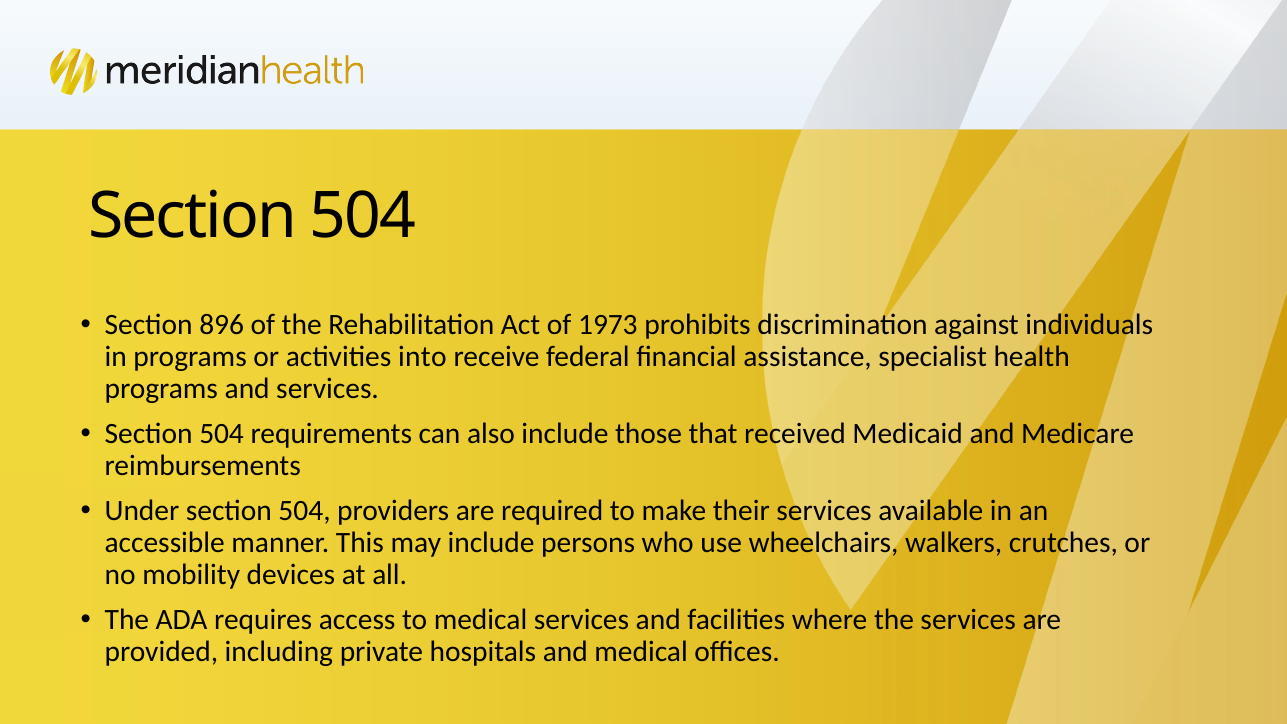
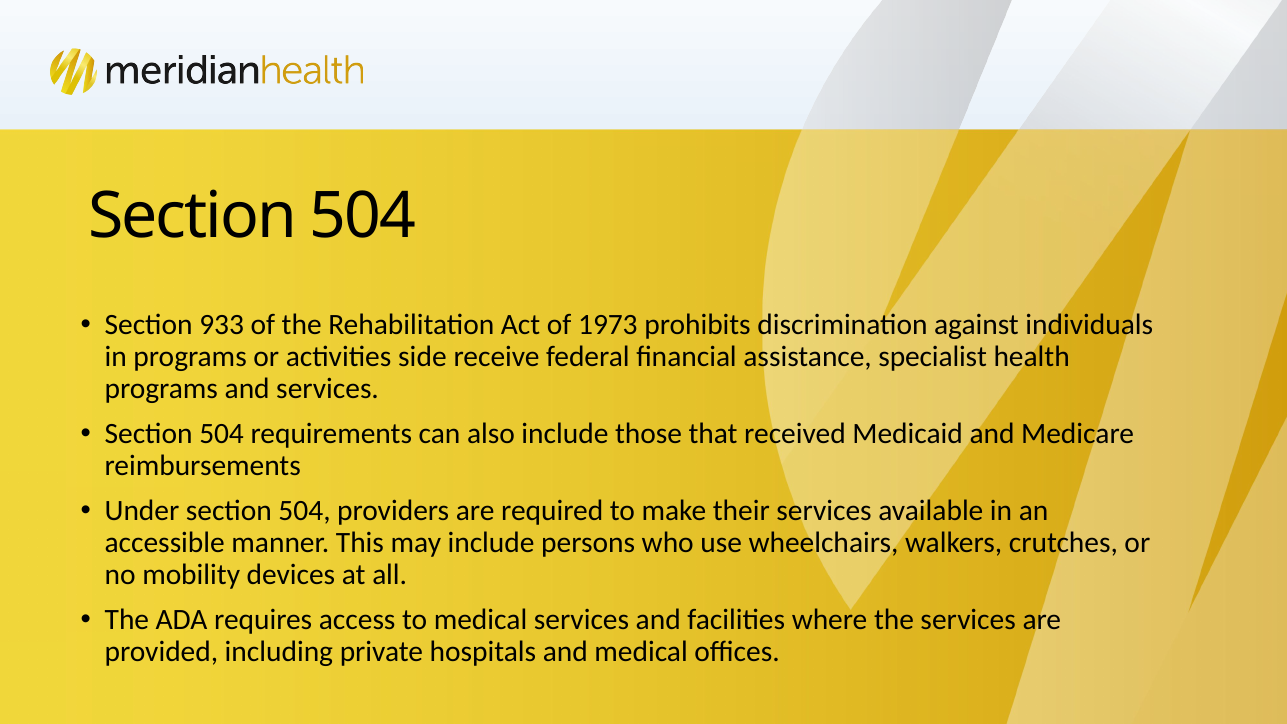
896: 896 -> 933
into: into -> side
